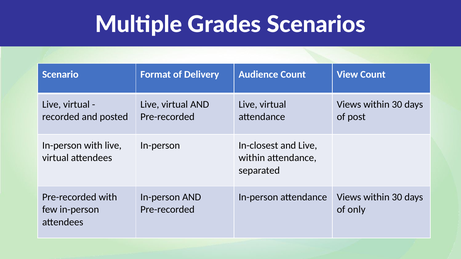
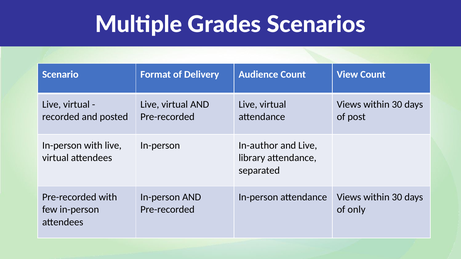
In-closest: In-closest -> In-author
within at (252, 158): within -> library
